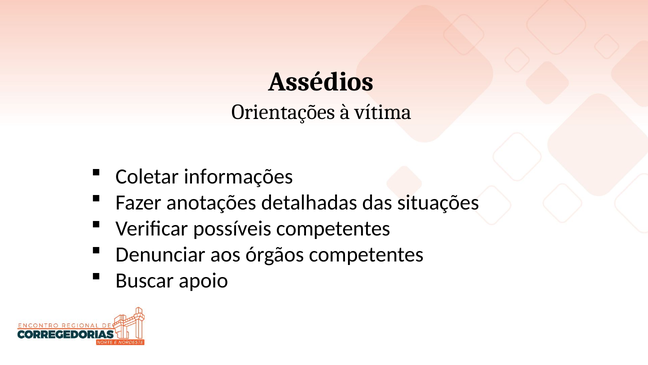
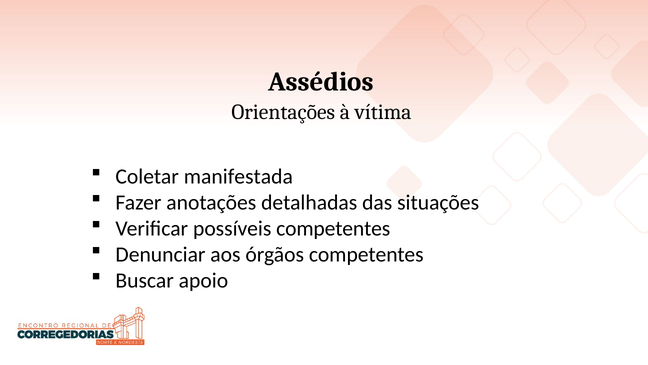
informações: informações -> manifestada
